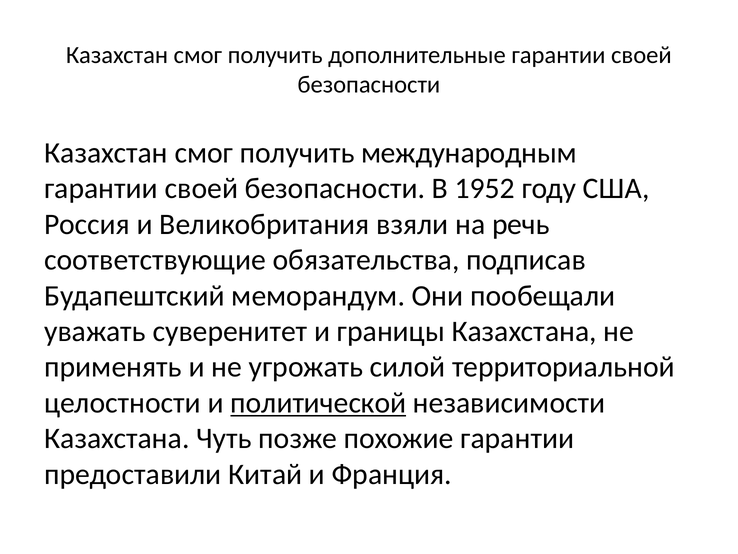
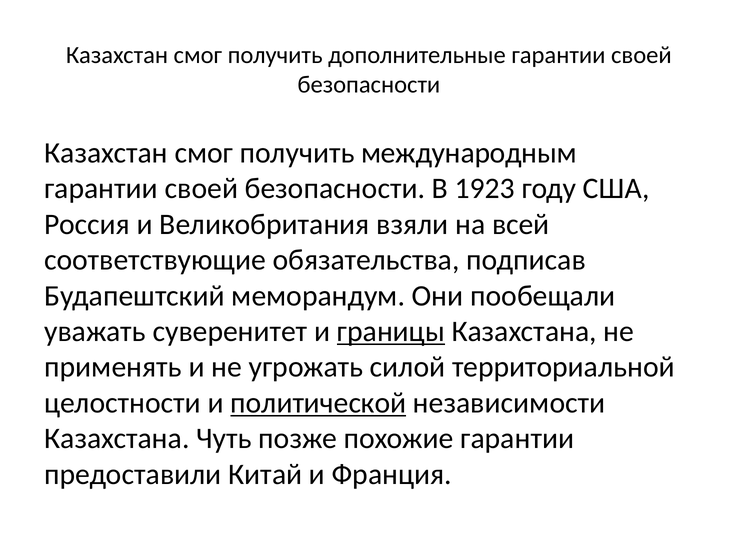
1952: 1952 -> 1923
речь: речь -> всей
границы underline: none -> present
